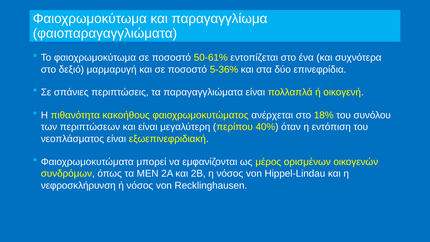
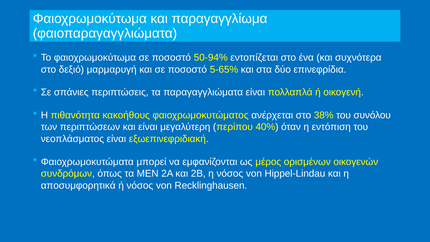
50-61%: 50-61% -> 50-94%
5-36%: 5-36% -> 5-65%
18%: 18% -> 38%
νεφροσκλήρυνση: νεφροσκλήρυνση -> αποσυμφορητικά
